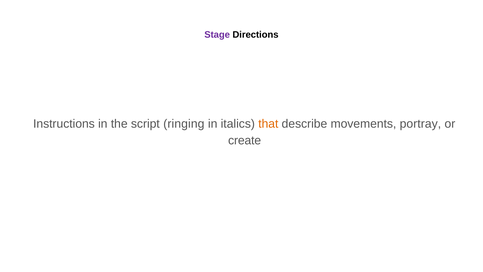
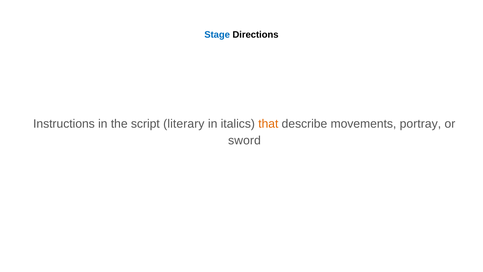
Stage colour: purple -> blue
ringing: ringing -> literary
create: create -> sword
